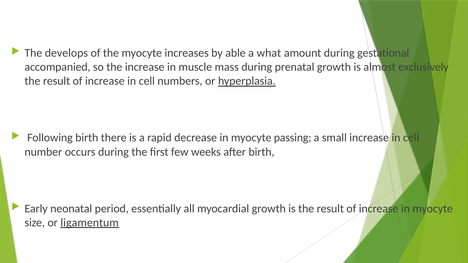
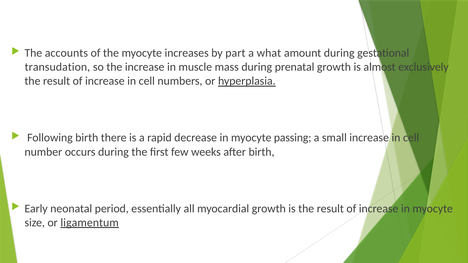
develops: develops -> accounts
able: able -> part
accompanied: accompanied -> transudation
